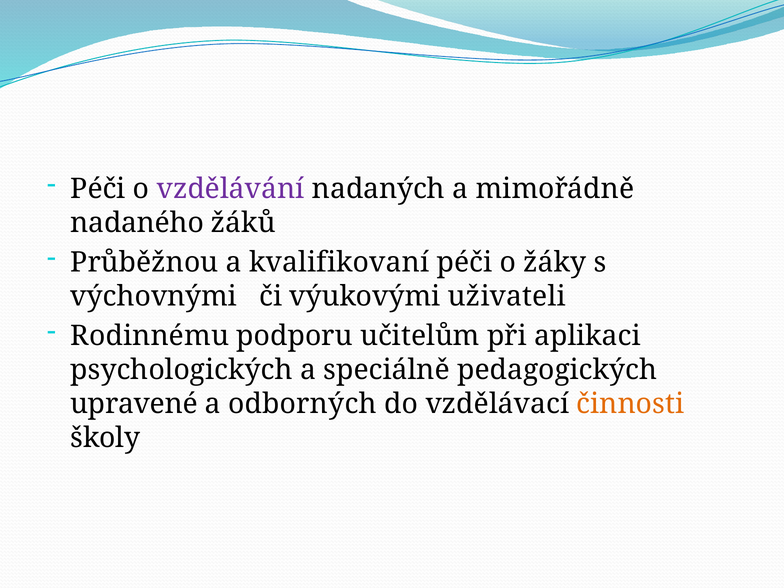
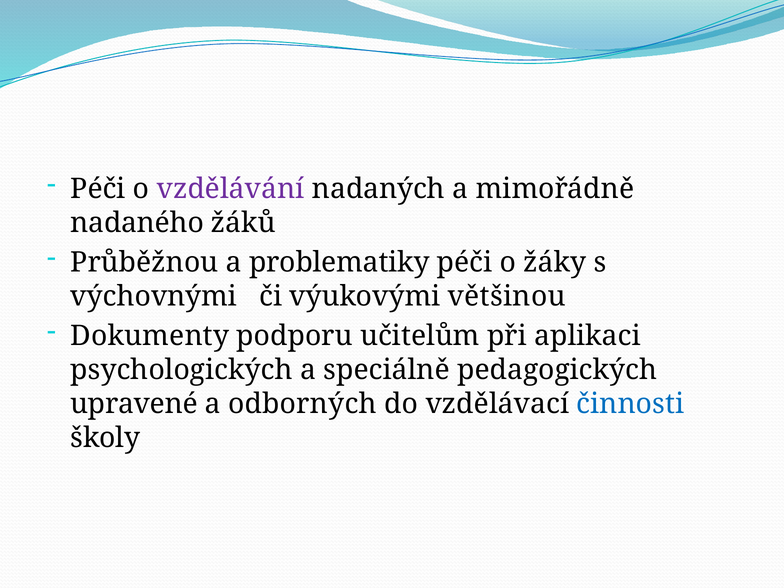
kvalifikovaní: kvalifikovaní -> problematiky
uživateli: uživateli -> většinou
Rodinnému: Rodinnému -> Dokumenty
činnosti colour: orange -> blue
